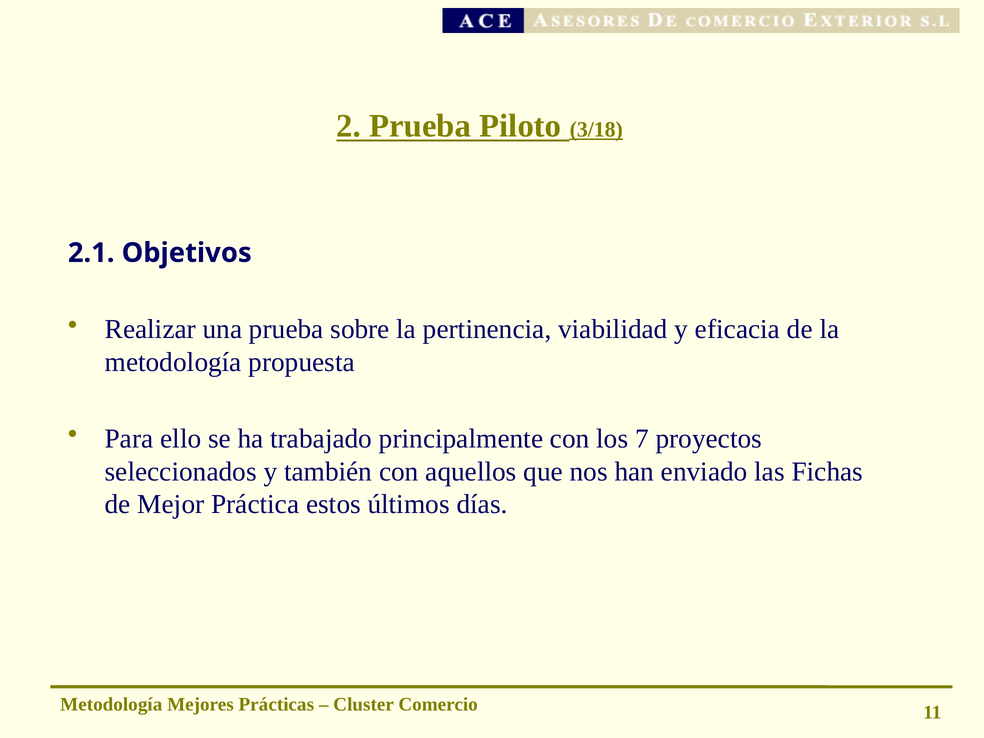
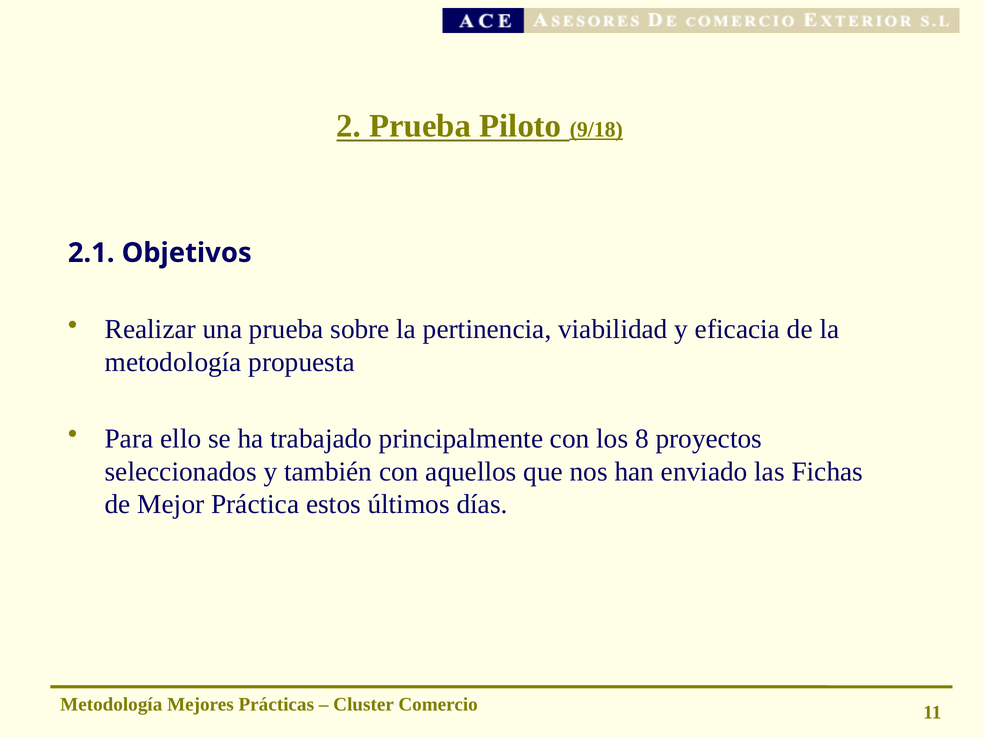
3/18: 3/18 -> 9/18
7: 7 -> 8
